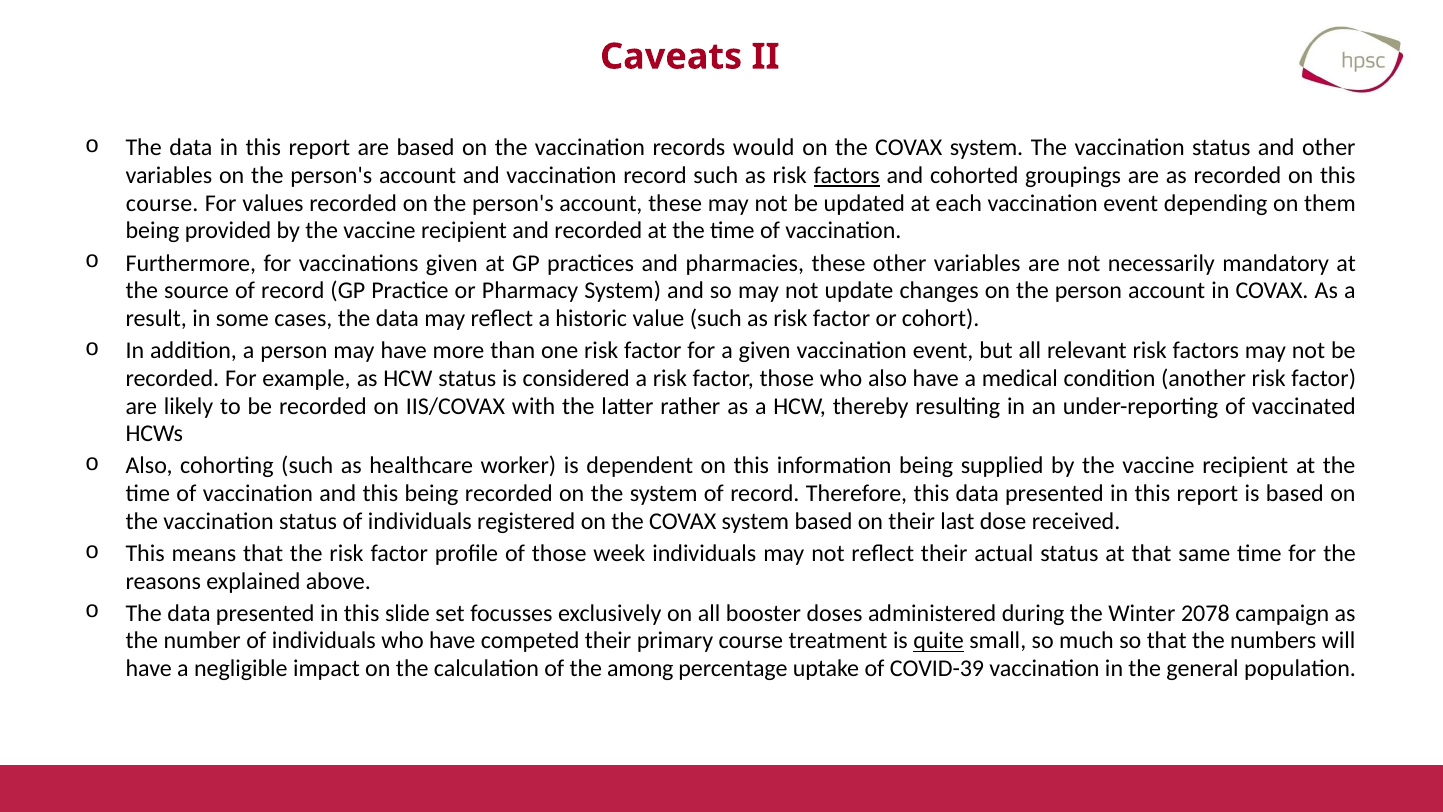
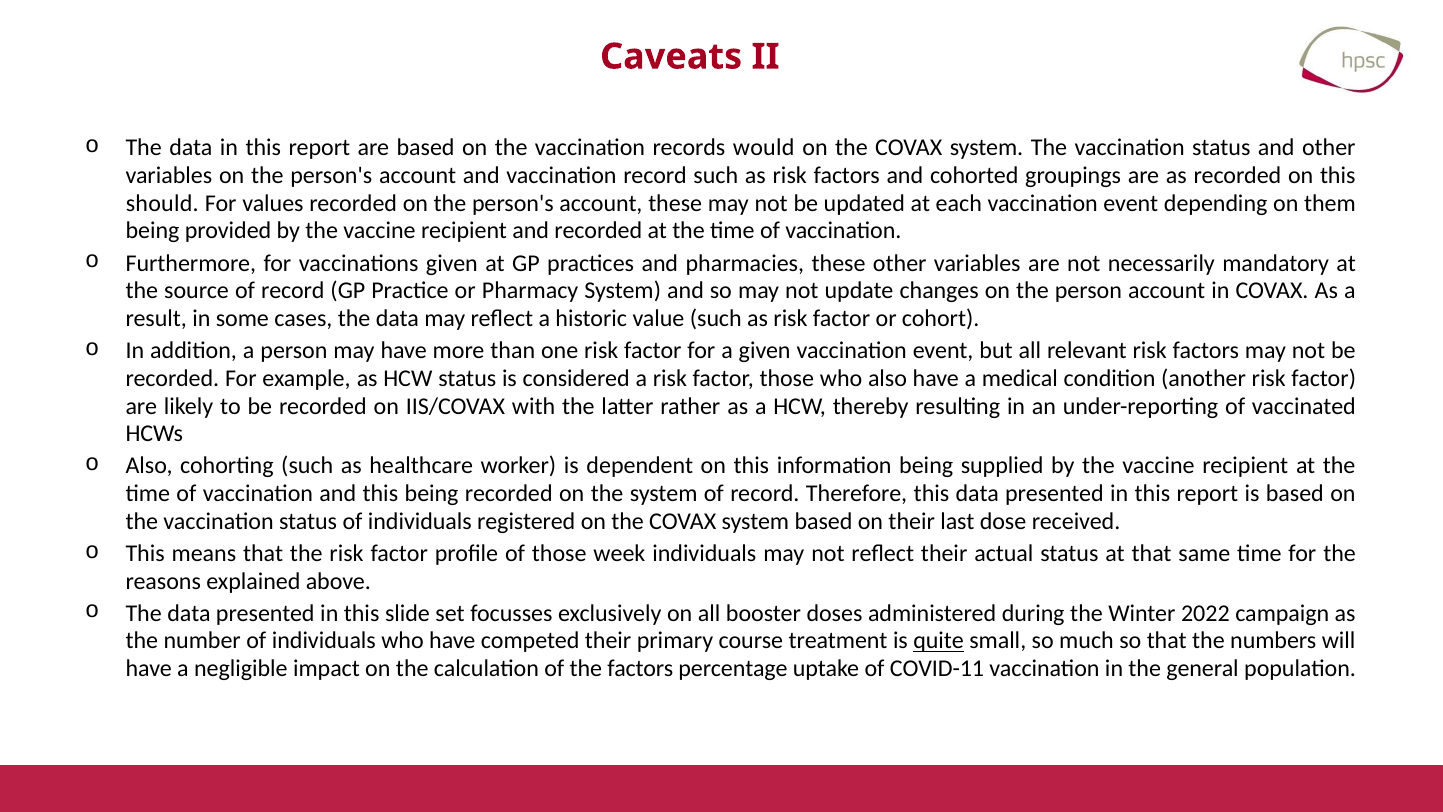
factors at (847, 176) underline: present -> none
course at (162, 203): course -> should
2078: 2078 -> 2022
the among: among -> factors
COVID-39: COVID-39 -> COVID-11
